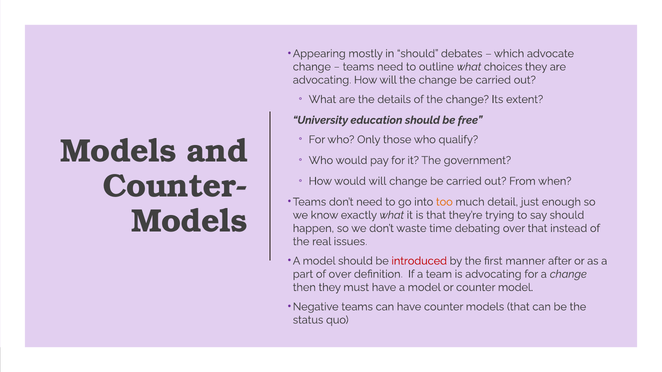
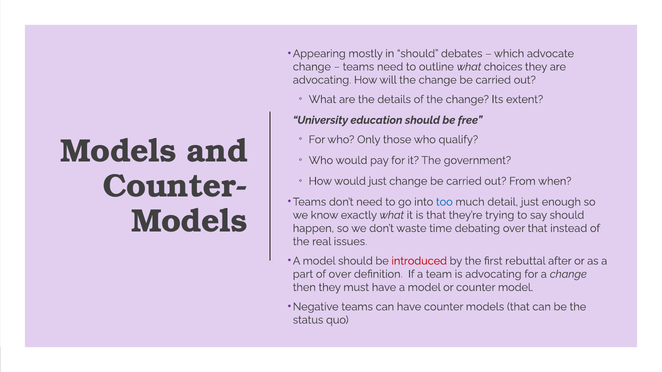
would will: will -> just
too colour: orange -> blue
manner: manner -> rebuttal
